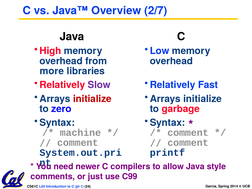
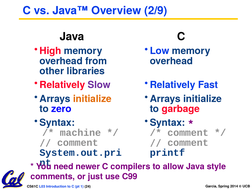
2/7: 2/7 -> 2/9
more: more -> other
initialize at (92, 99) colour: red -> orange
